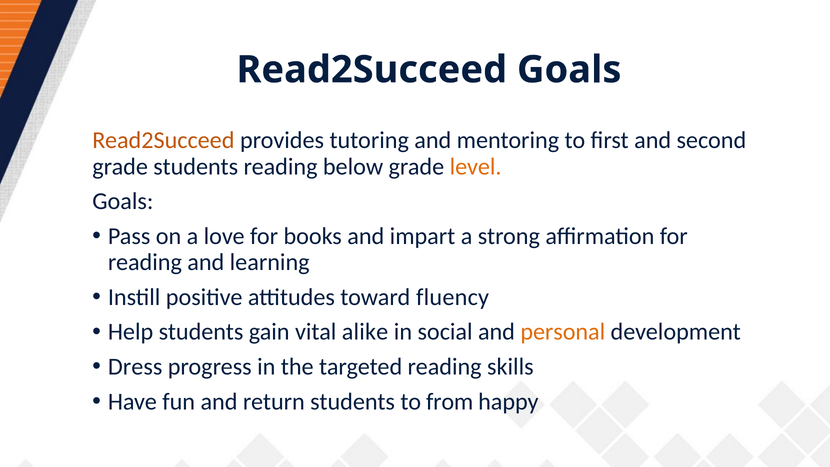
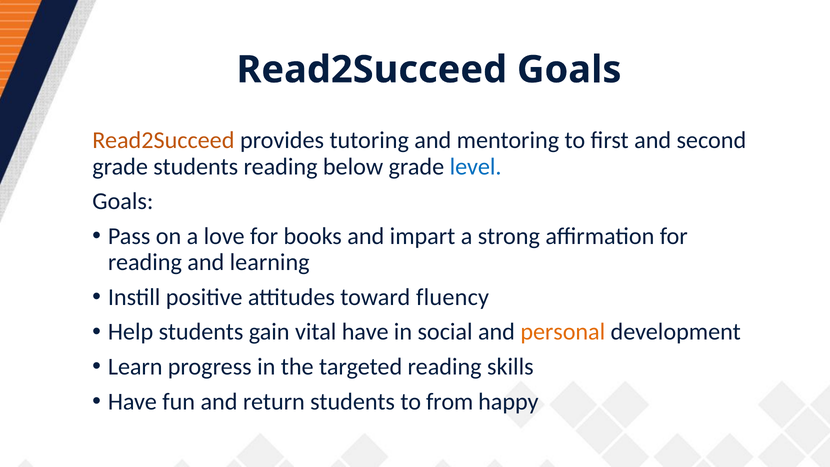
level colour: orange -> blue
vital alike: alike -> have
Dress: Dress -> Learn
